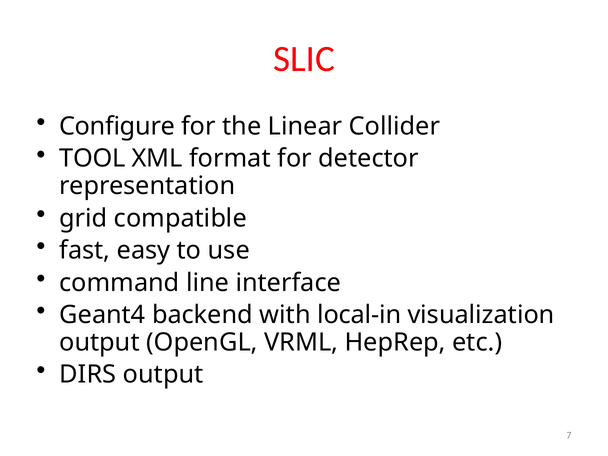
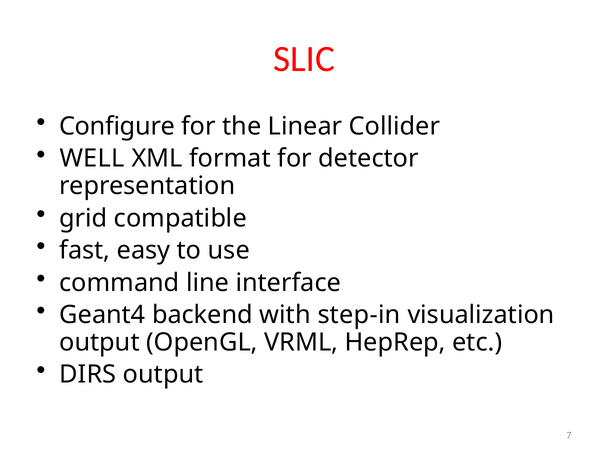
TOOL: TOOL -> WELL
local-in: local-in -> step-in
